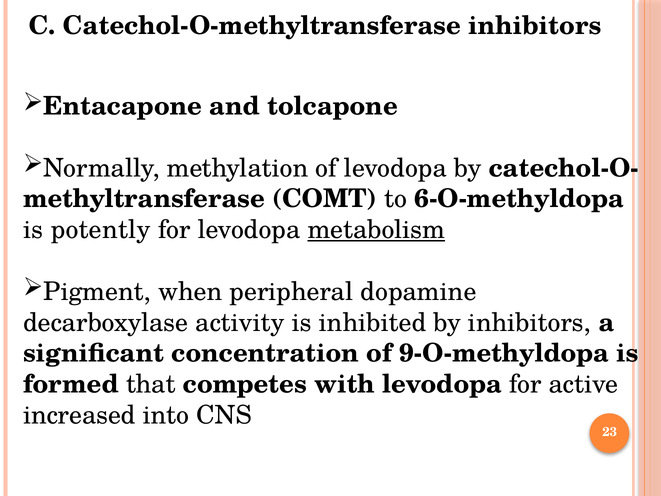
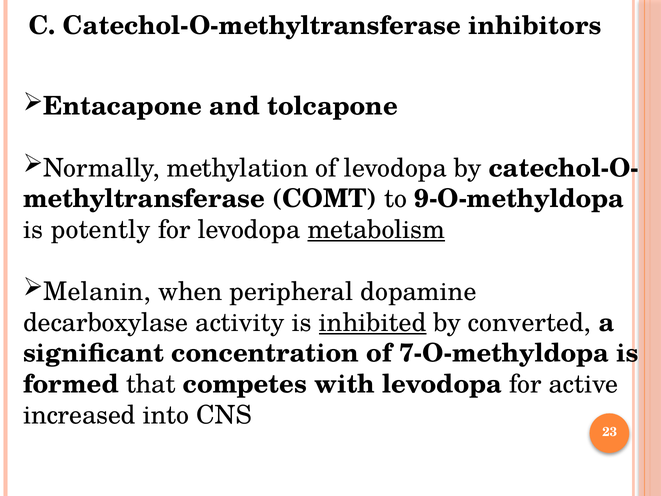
6-O-methyldopa: 6-O-methyldopa -> 9-O-methyldopa
Pigment: Pigment -> Melanin
inhibited underline: none -> present
by inhibitors: inhibitors -> converted
9-O-methyldopa: 9-O-methyldopa -> 7-O-methyldopa
